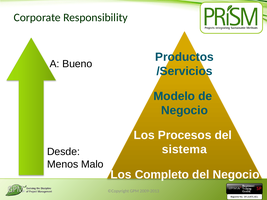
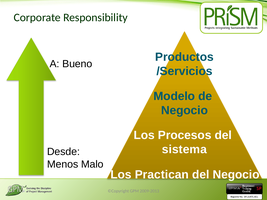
Completo: Completo -> Practican
